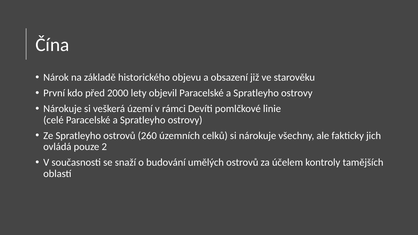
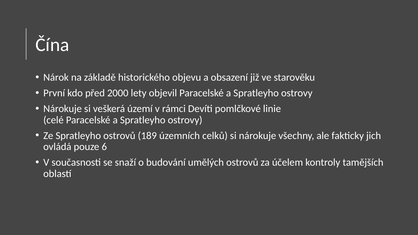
260: 260 -> 189
2: 2 -> 6
